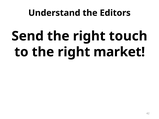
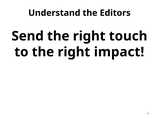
market: market -> impact
